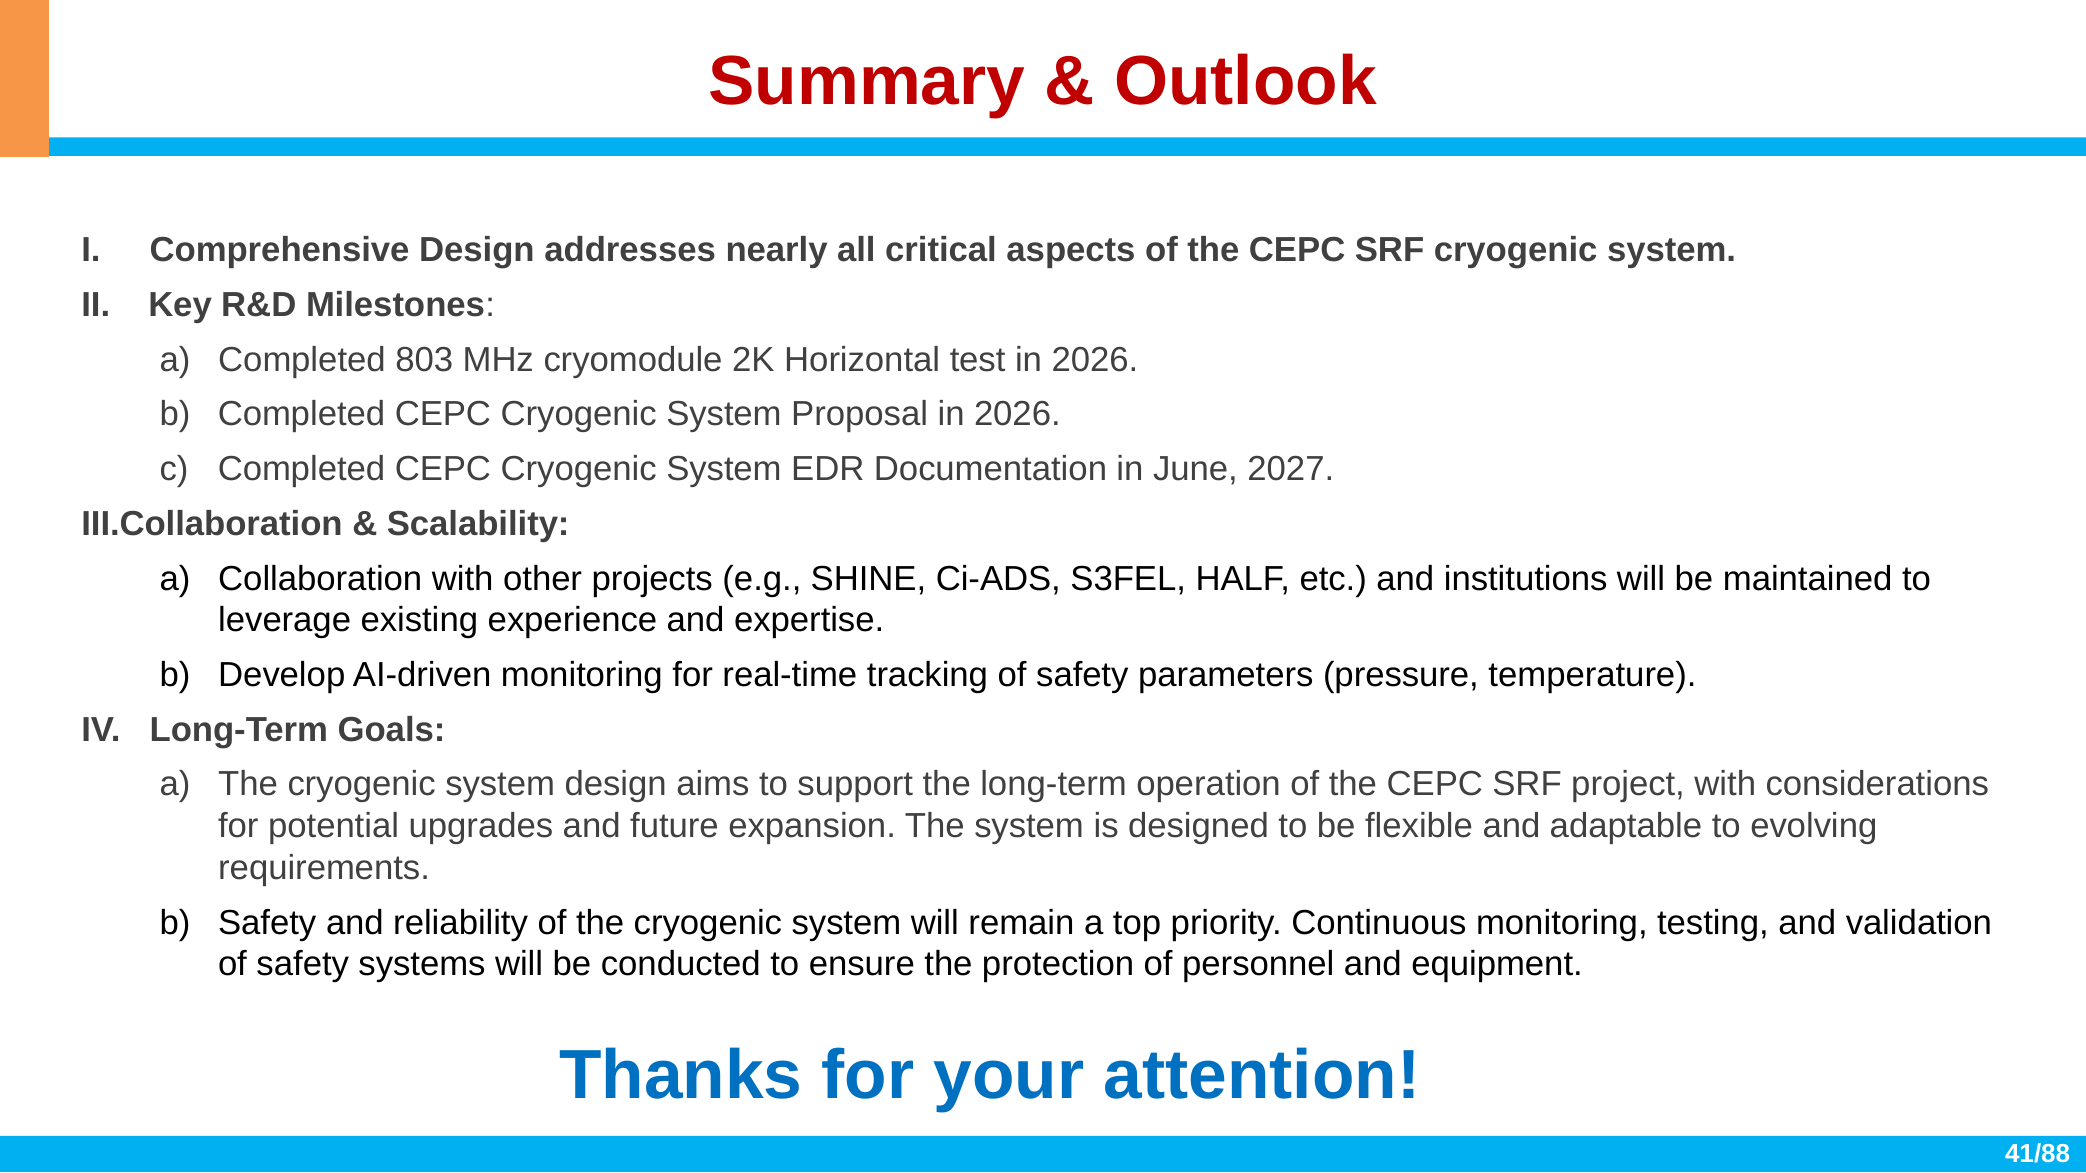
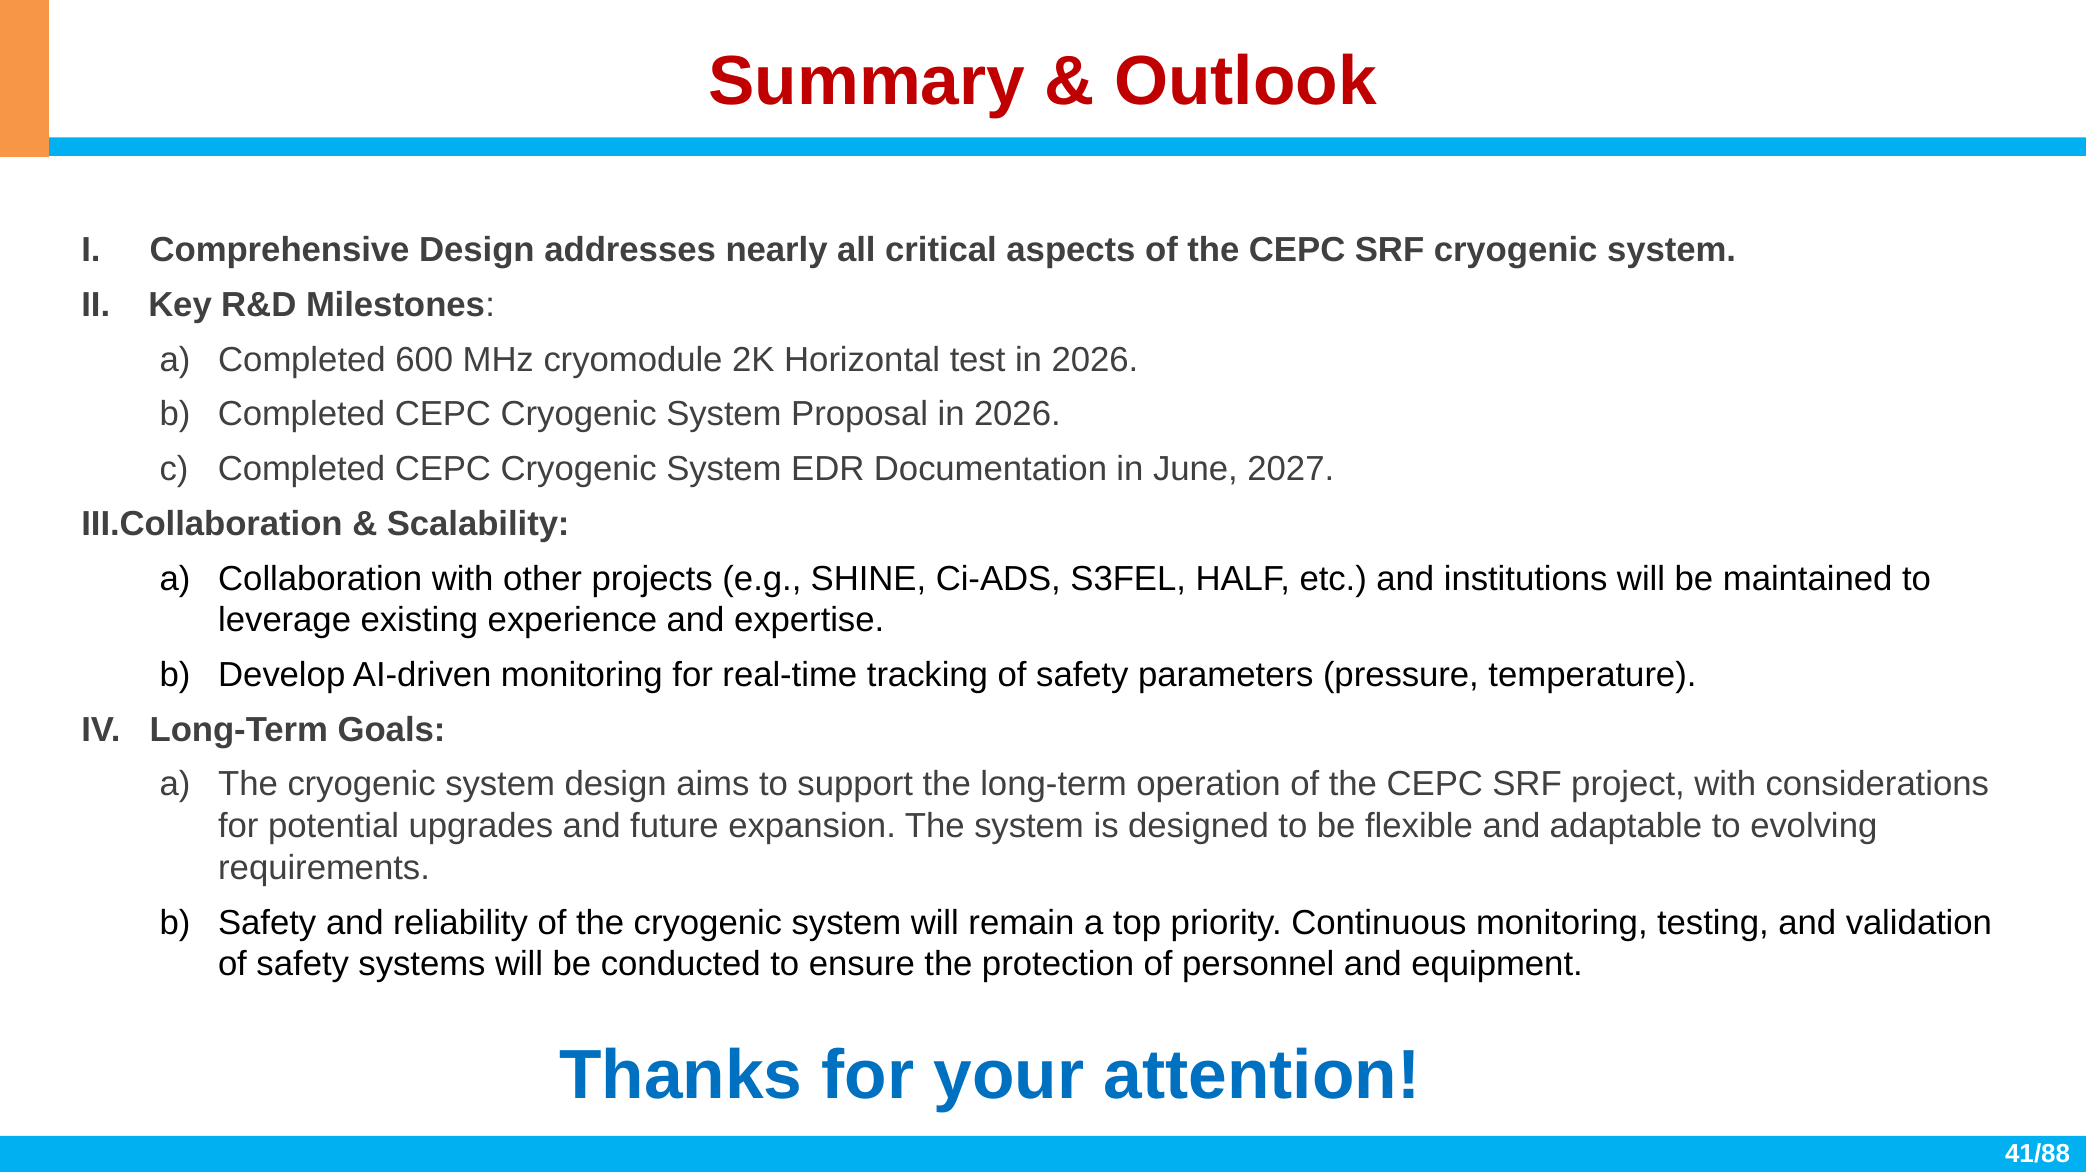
803: 803 -> 600
